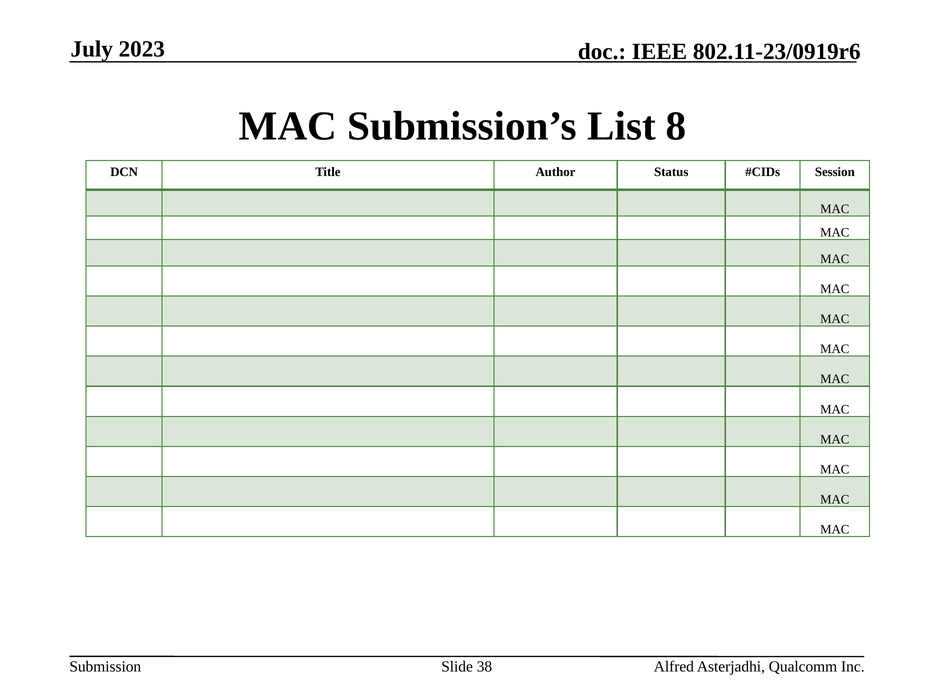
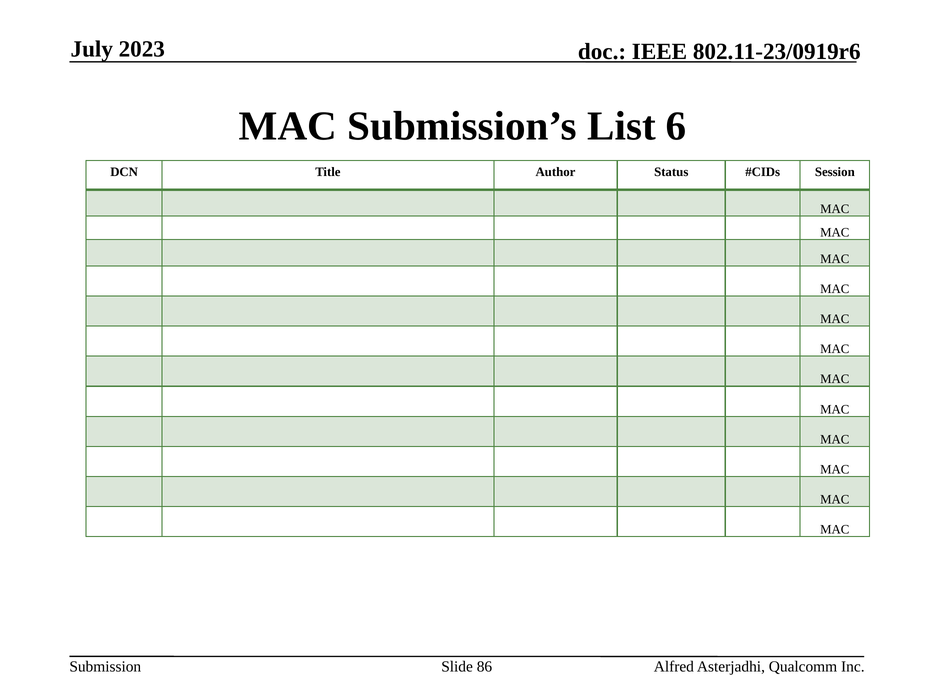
8: 8 -> 6
38: 38 -> 86
